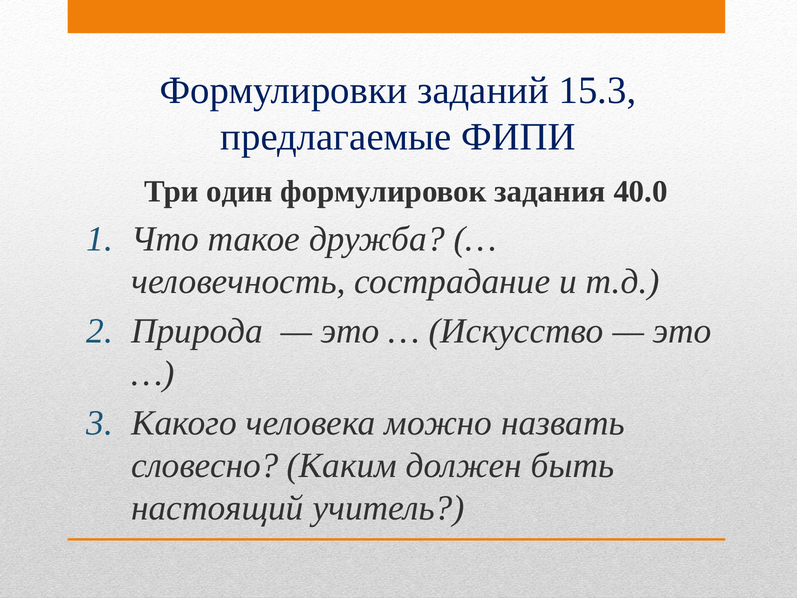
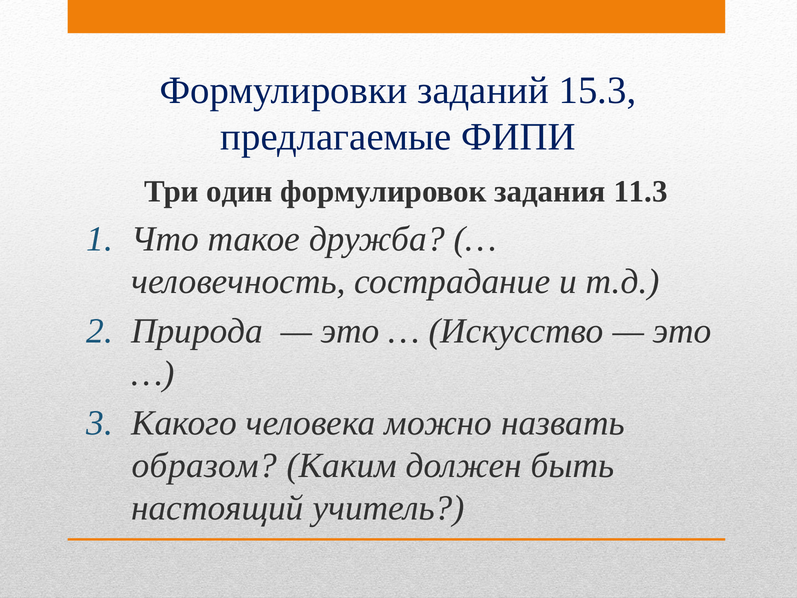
40.0: 40.0 -> 11.3
словесно: словесно -> образом
